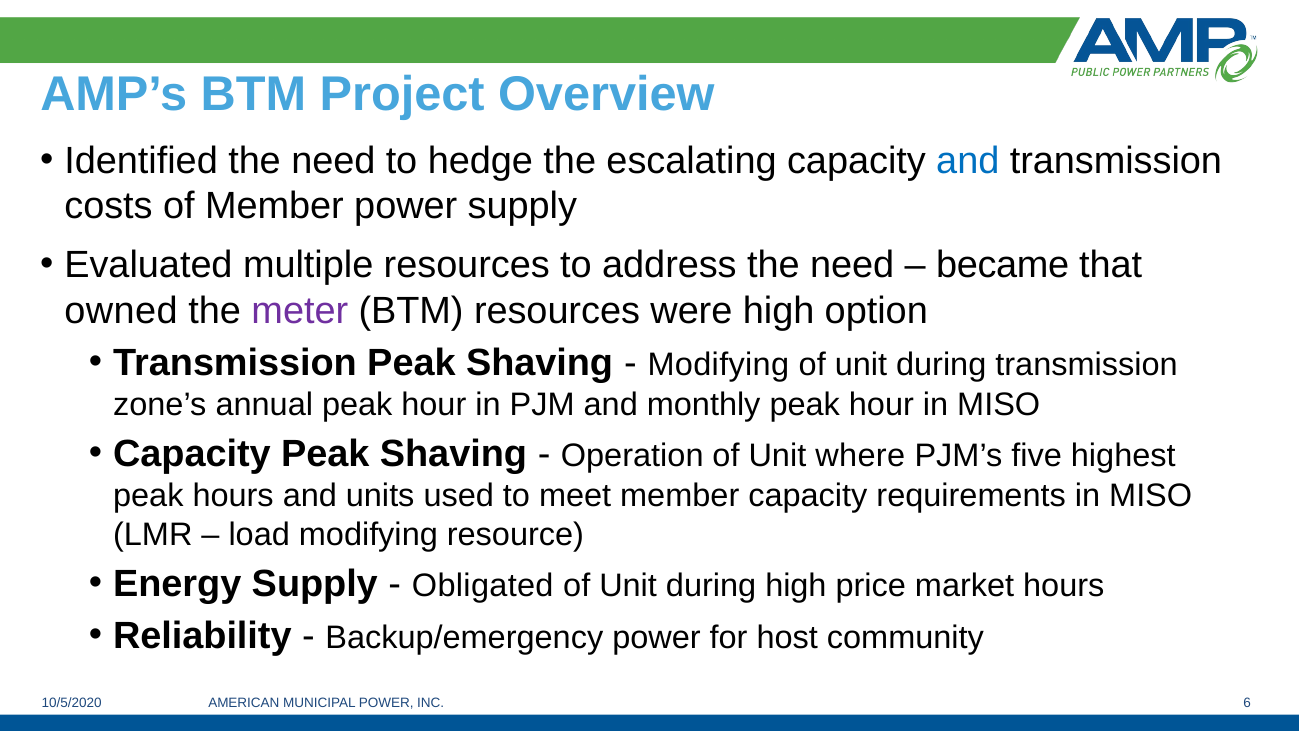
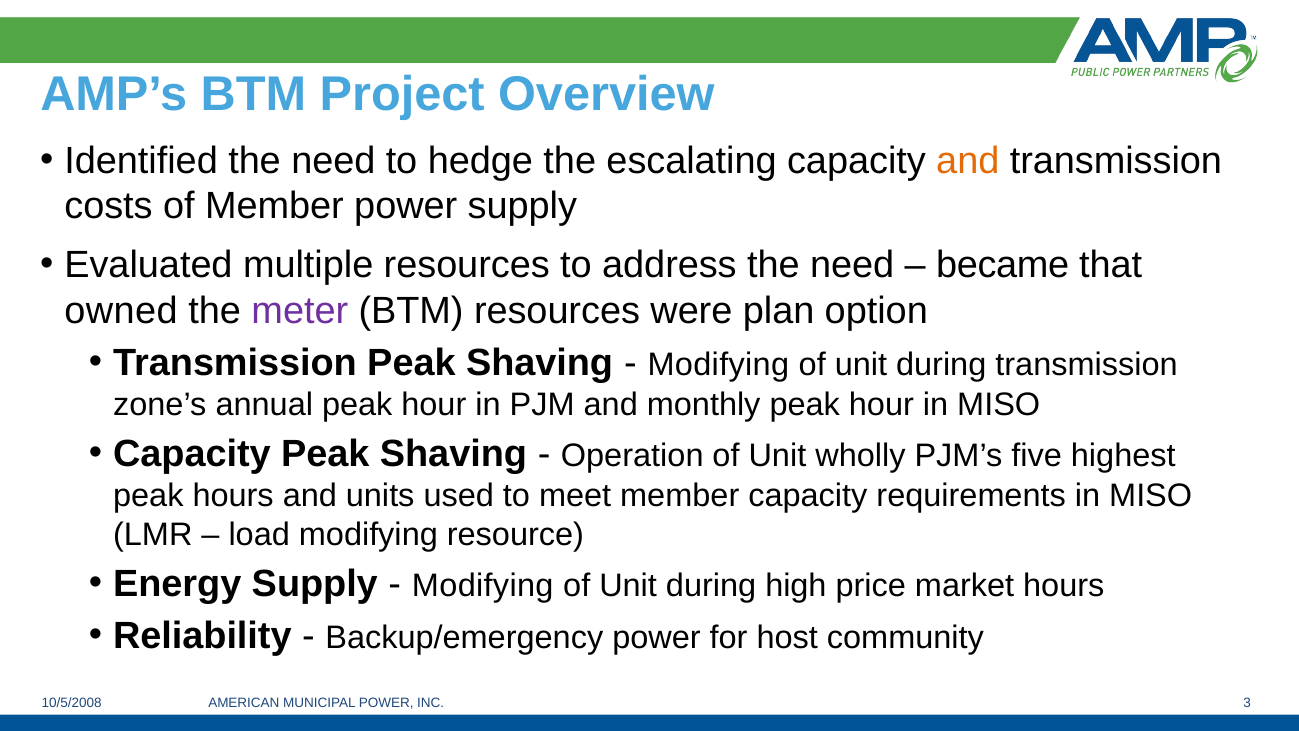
and at (968, 161) colour: blue -> orange
were high: high -> plan
where: where -> wholly
Obligated at (483, 586): Obligated -> Modifying
10/5/2020: 10/5/2020 -> 10/5/2008
6: 6 -> 3
